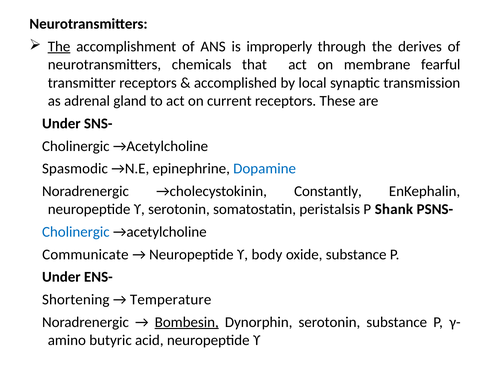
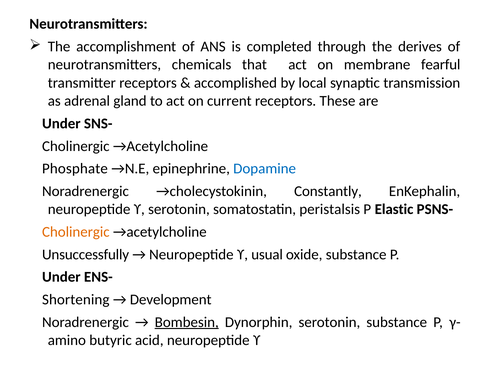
The at (59, 47) underline: present -> none
improperly: improperly -> completed
Spasmodic: Spasmodic -> Phosphate
Shank: Shank -> Elastic
Cholinergic at (76, 232) colour: blue -> orange
Communicate: Communicate -> Unsuccessfully
body: body -> usual
Temperature: Temperature -> Development
